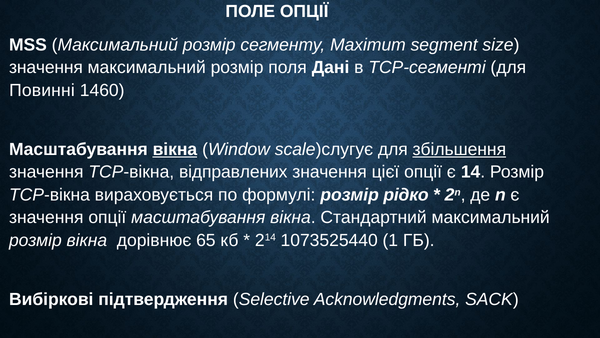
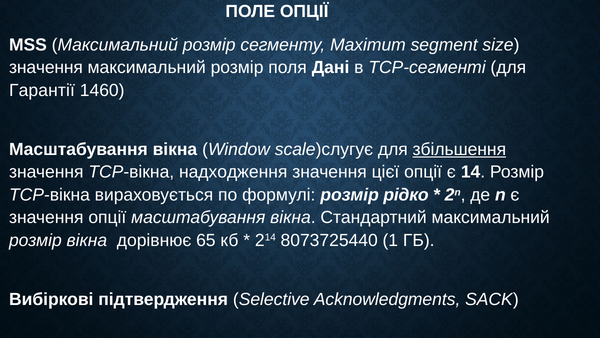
Повинні: Повинні -> Гарантії
вікна at (175, 149) underline: present -> none
відправлених: відправлених -> надходження
1073525440: 1073525440 -> 8073725440
